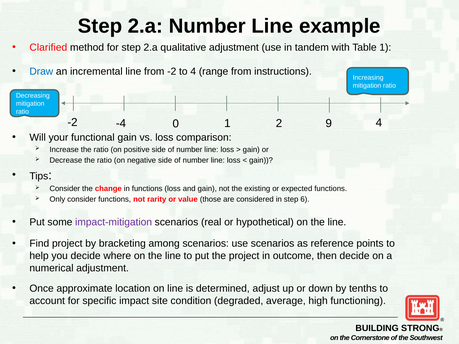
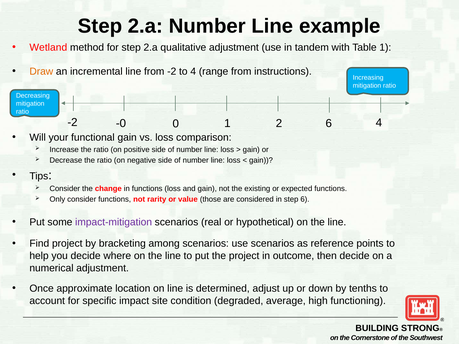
Clarified: Clarified -> Wetland
Draw colour: blue -> orange
-4: -4 -> -0
2 9: 9 -> 6
